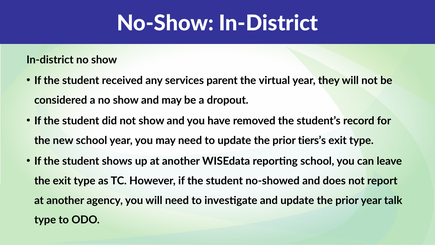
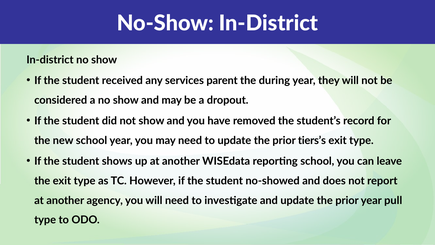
virtual: virtual -> during
talk: talk -> pull
